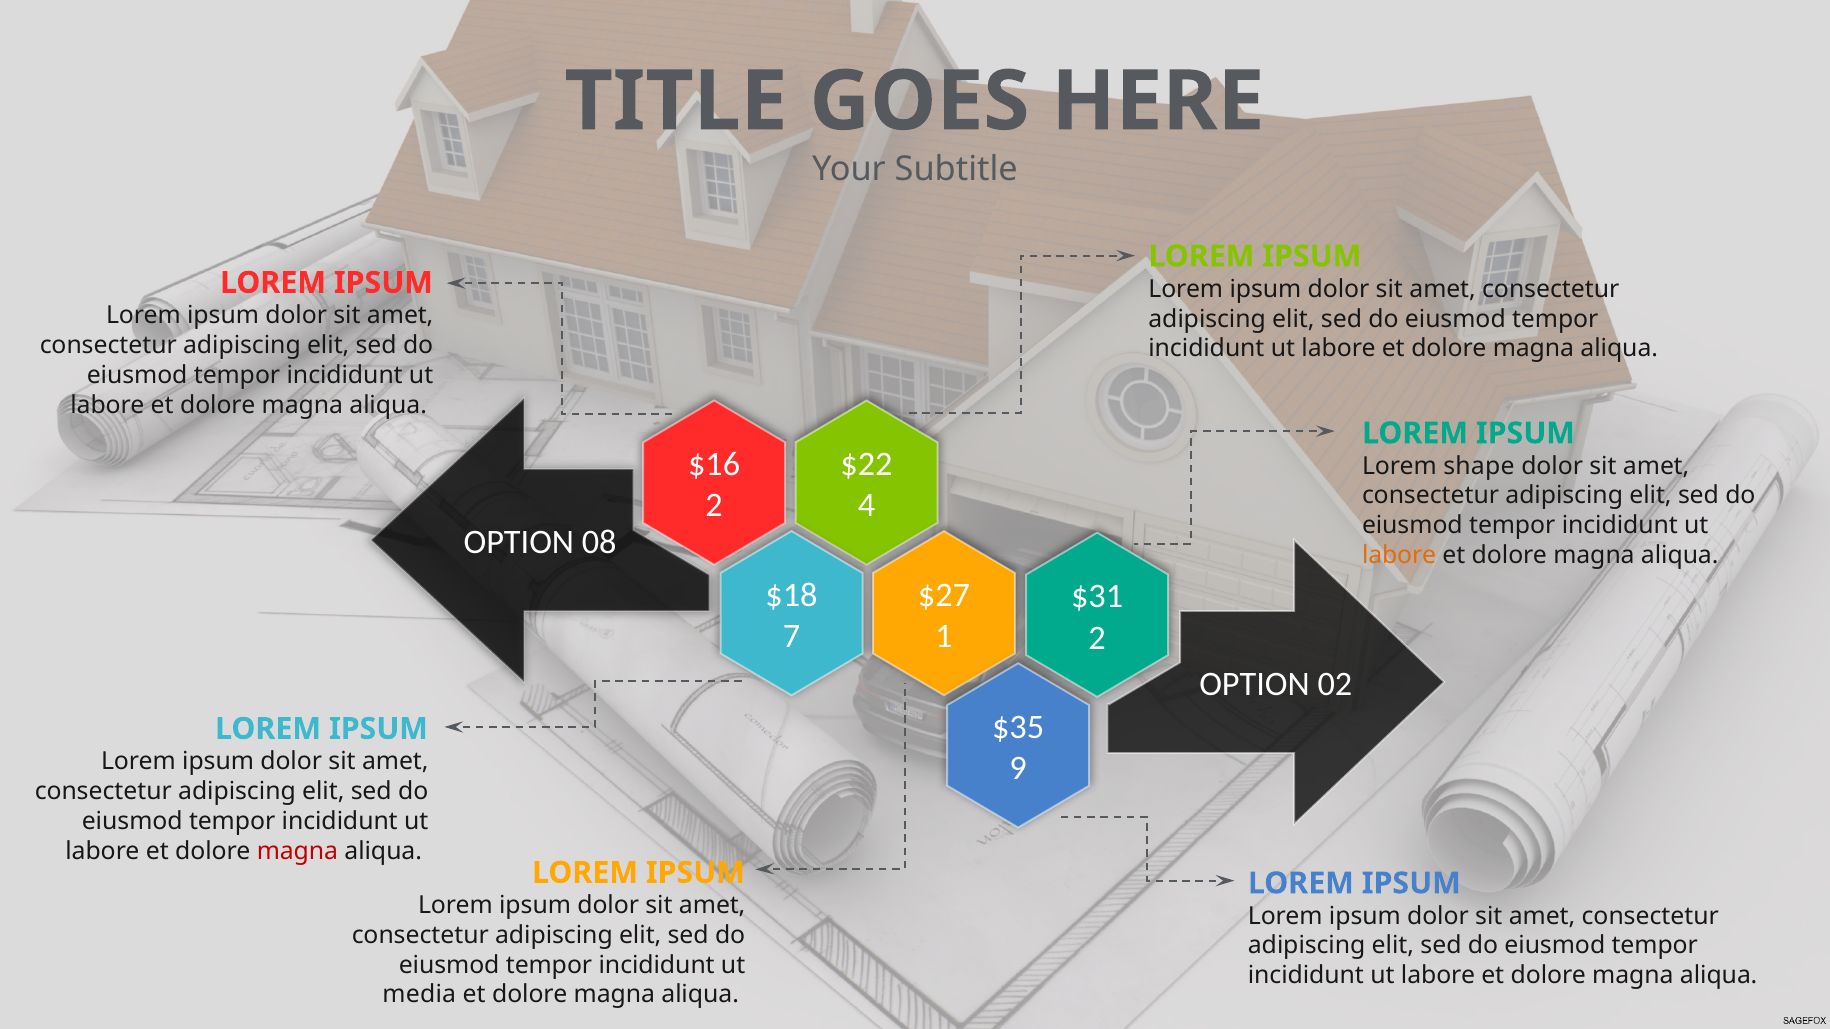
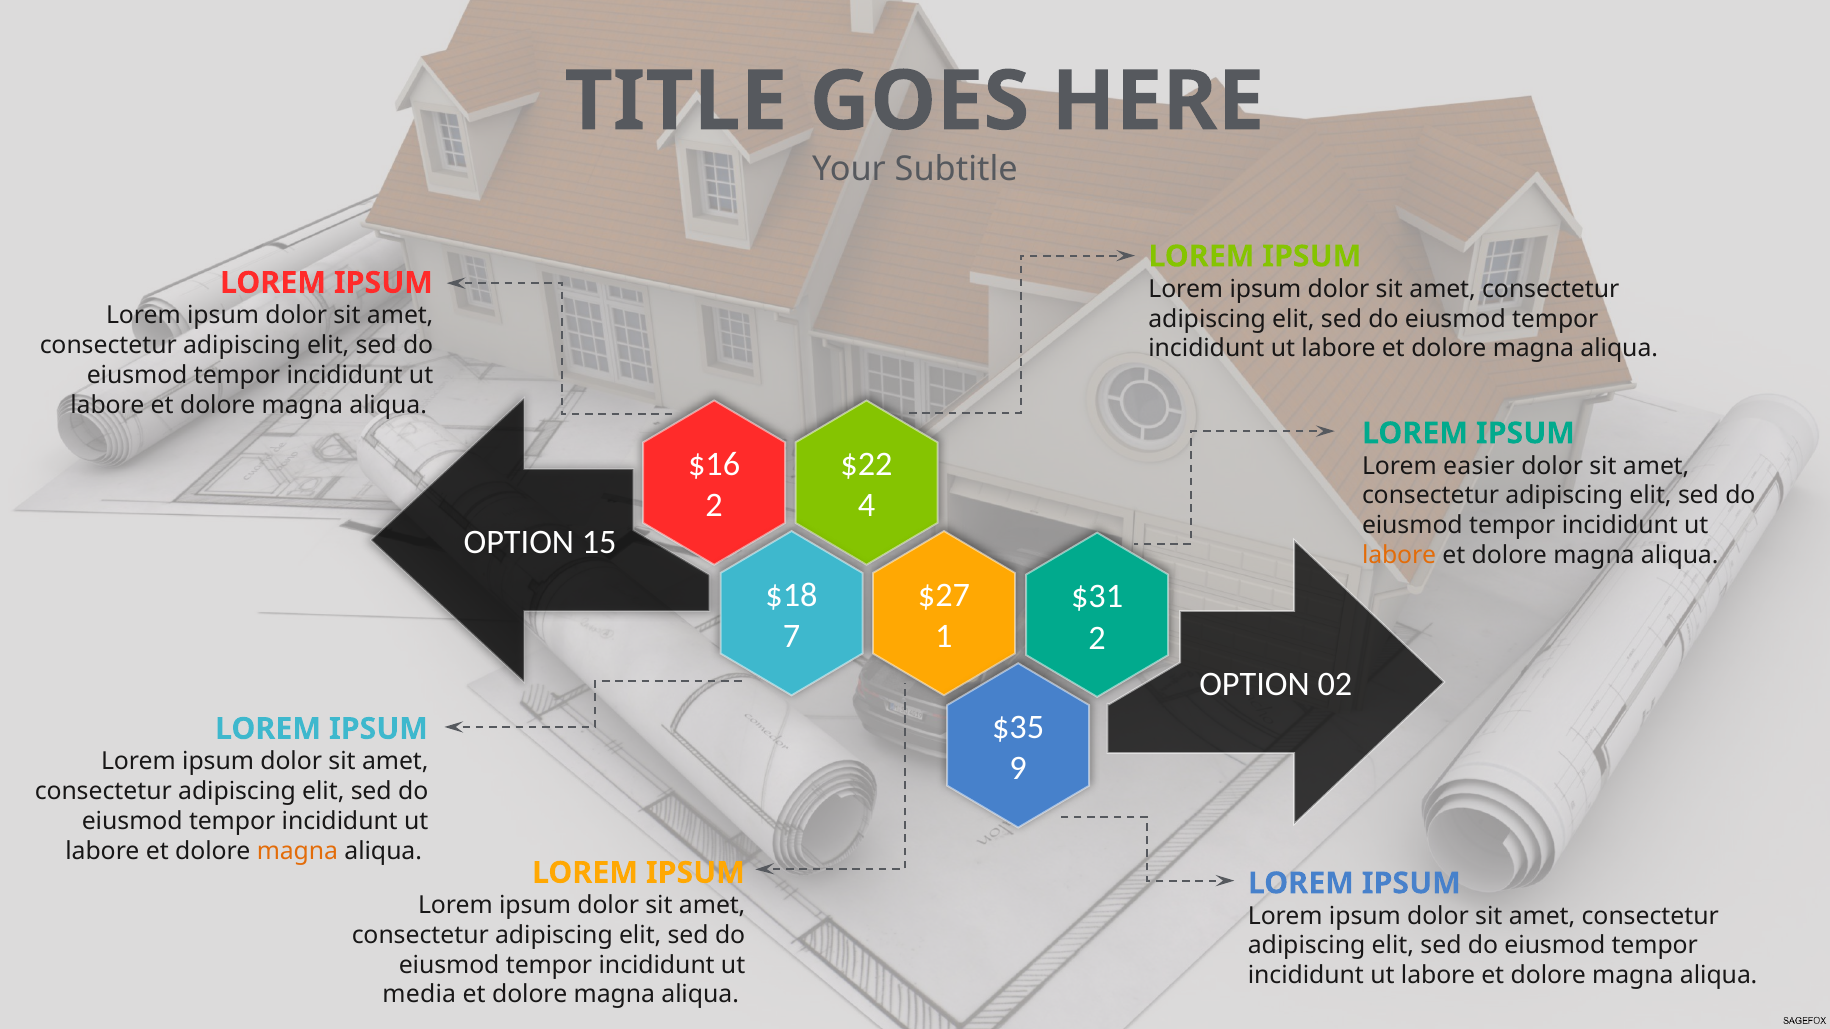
shape: shape -> easier
08: 08 -> 15
magna at (297, 851) colour: red -> orange
